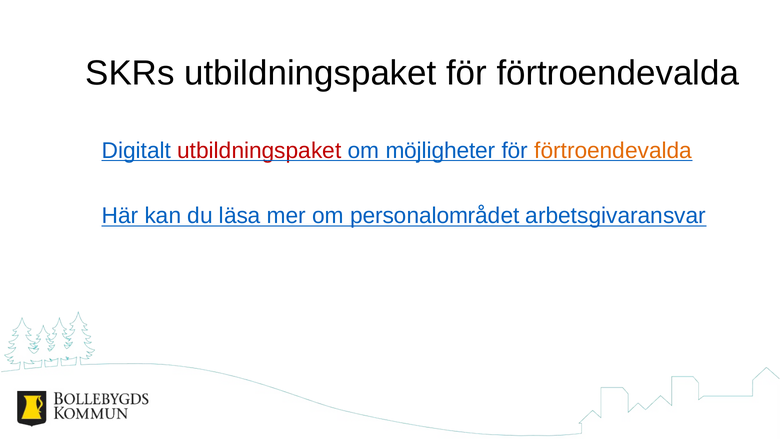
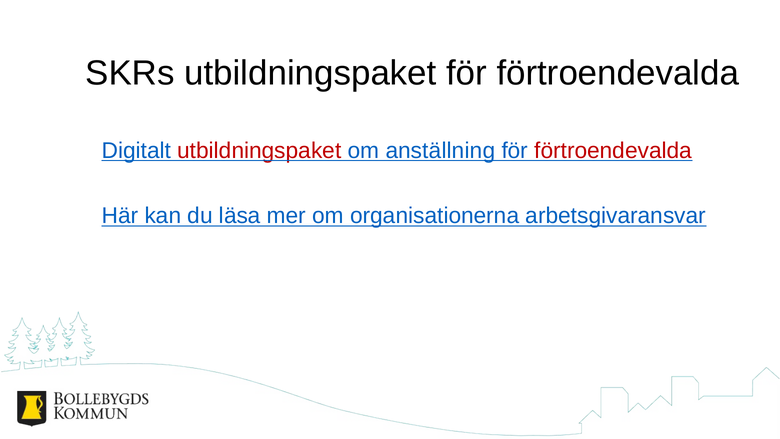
möjligheter: möjligheter -> anställning
förtroendevalda at (613, 150) colour: orange -> red
personalområdet: personalområdet -> organisationerna
